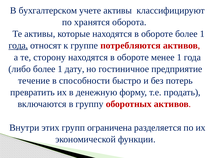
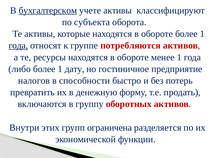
бухгалтерском underline: none -> present
хранятся: хранятся -> субъекта
сторону: сторону -> ресурсы
течение: течение -> налогов
